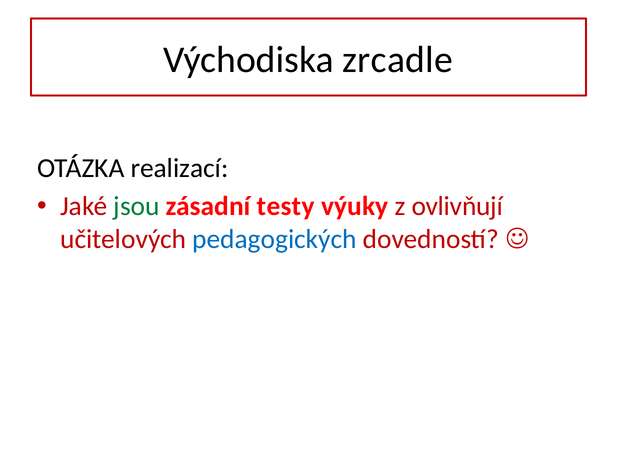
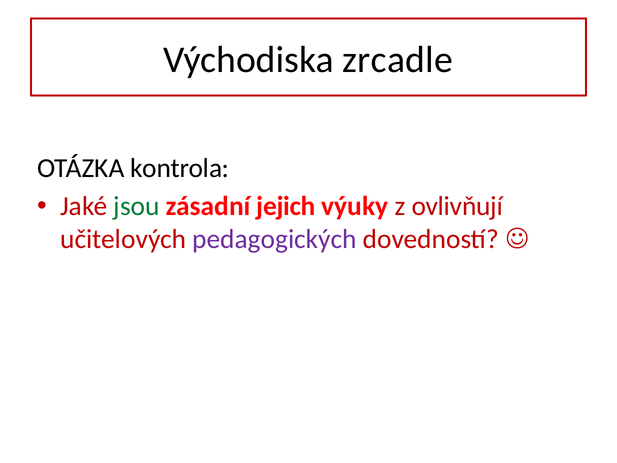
realizací: realizací -> kontrola
testy: testy -> jejich
pedagogických colour: blue -> purple
